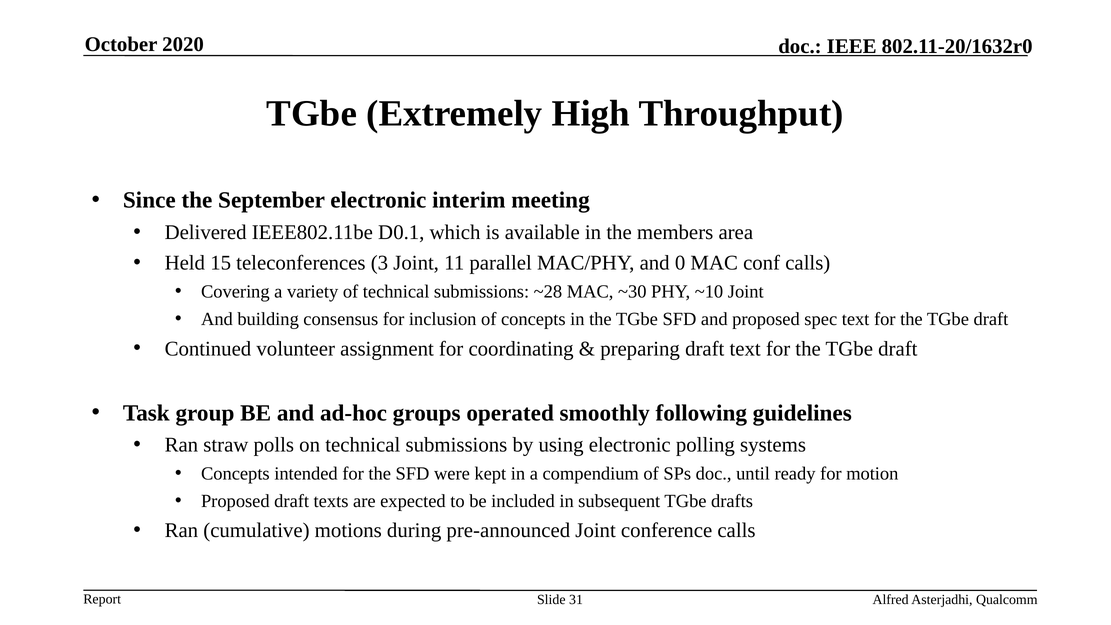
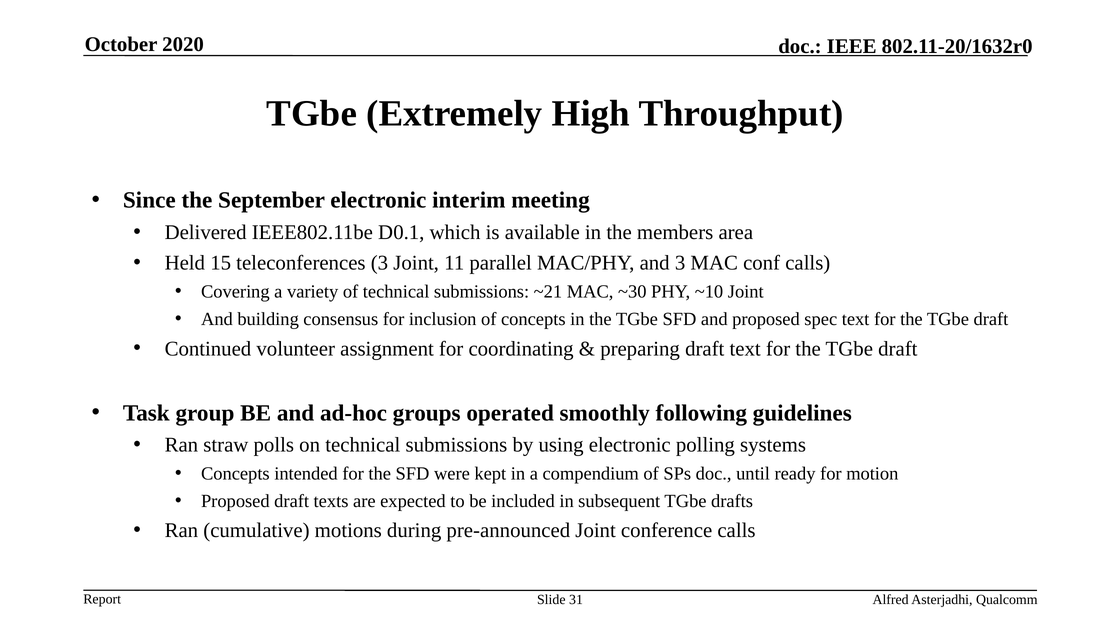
and 0: 0 -> 3
~28: ~28 -> ~21
